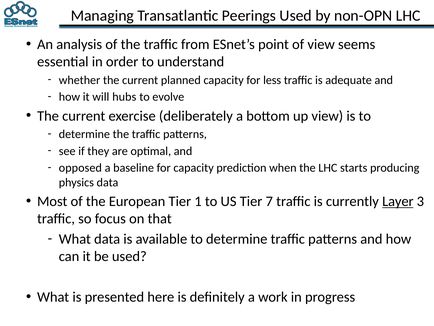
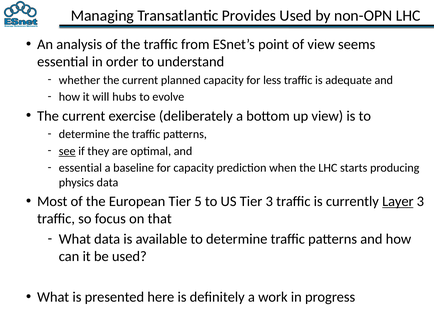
Peerings: Peerings -> Provides
see underline: none -> present
opposed at (80, 168): opposed -> essential
1: 1 -> 5
Tier 7: 7 -> 3
